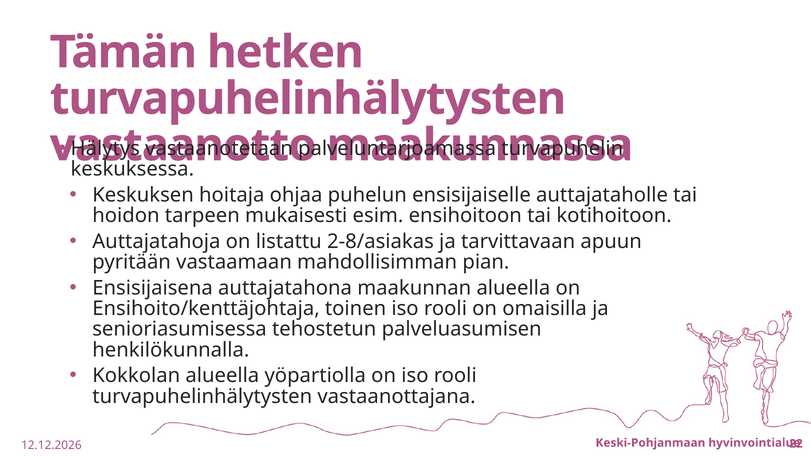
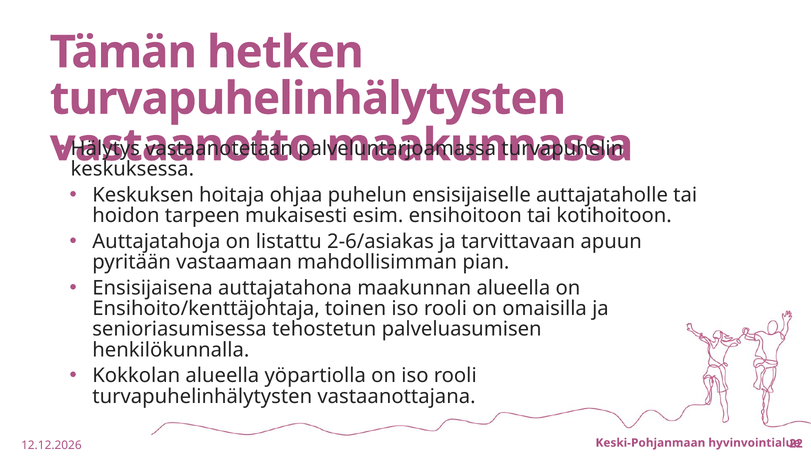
2-8/asiakas: 2-8/asiakas -> 2-6/asiakas
